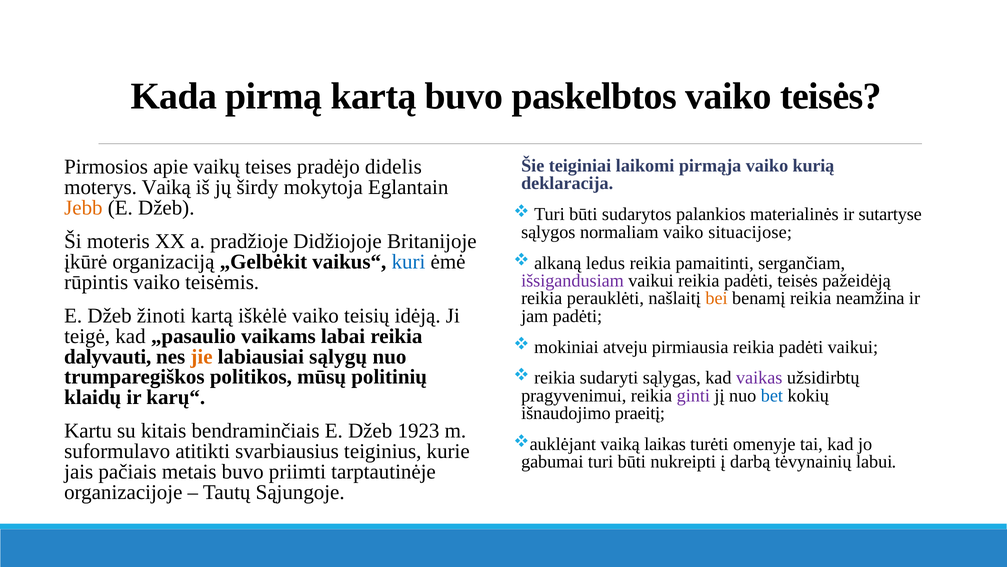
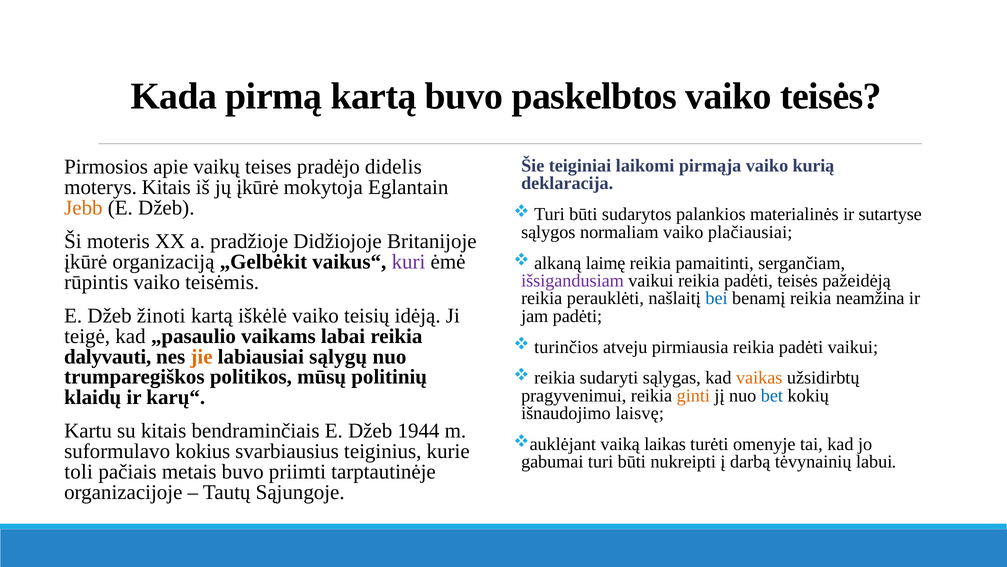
moterys Vaiką: Vaiką -> Kitais
jų širdy: širdy -> įkūrė
situacijose: situacijose -> plačiausiai
kuri colour: blue -> purple
ledus: ledus -> laimę
bei colour: orange -> blue
mokiniai: mokiniai -> turinčios
vaikas colour: purple -> orange
ginti colour: purple -> orange
praeitį: praeitį -> laisvę
1923: 1923 -> 1944
atitikti: atitikti -> kokius
jais: jais -> toli
